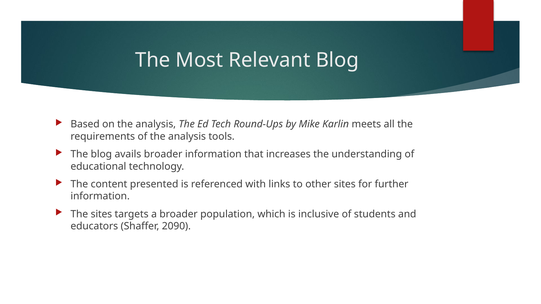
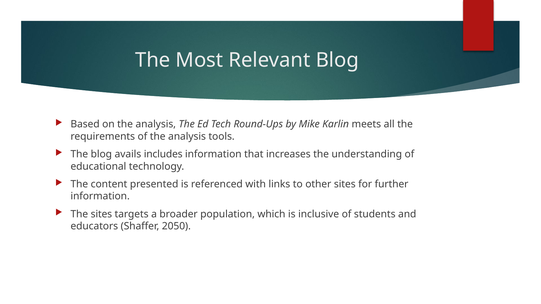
avails broader: broader -> includes
2090: 2090 -> 2050
